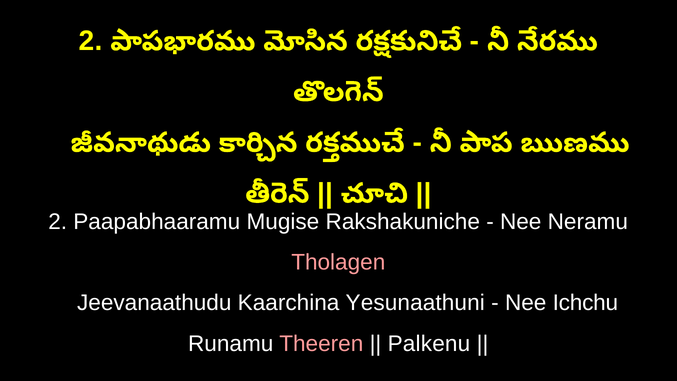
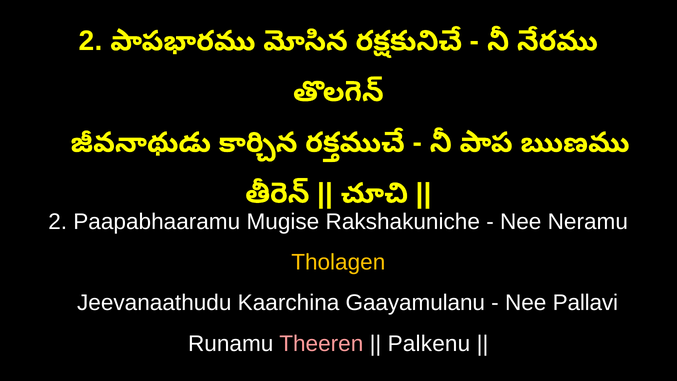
Tholagen colour: pink -> yellow
Yesunaathuni: Yesunaathuni -> Gaayamulanu
Ichchu: Ichchu -> Pallavi
